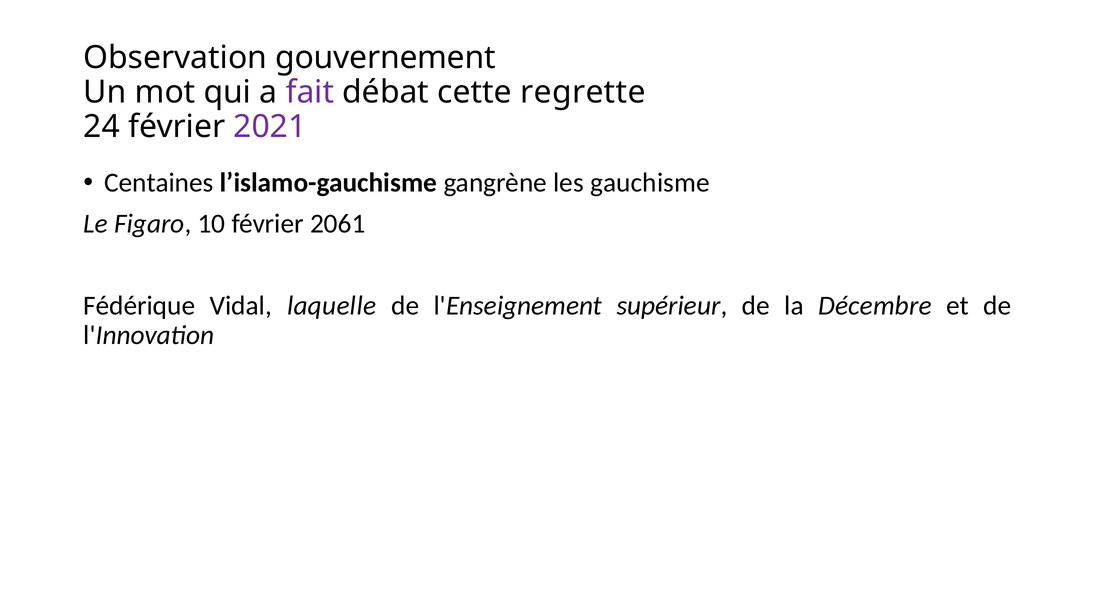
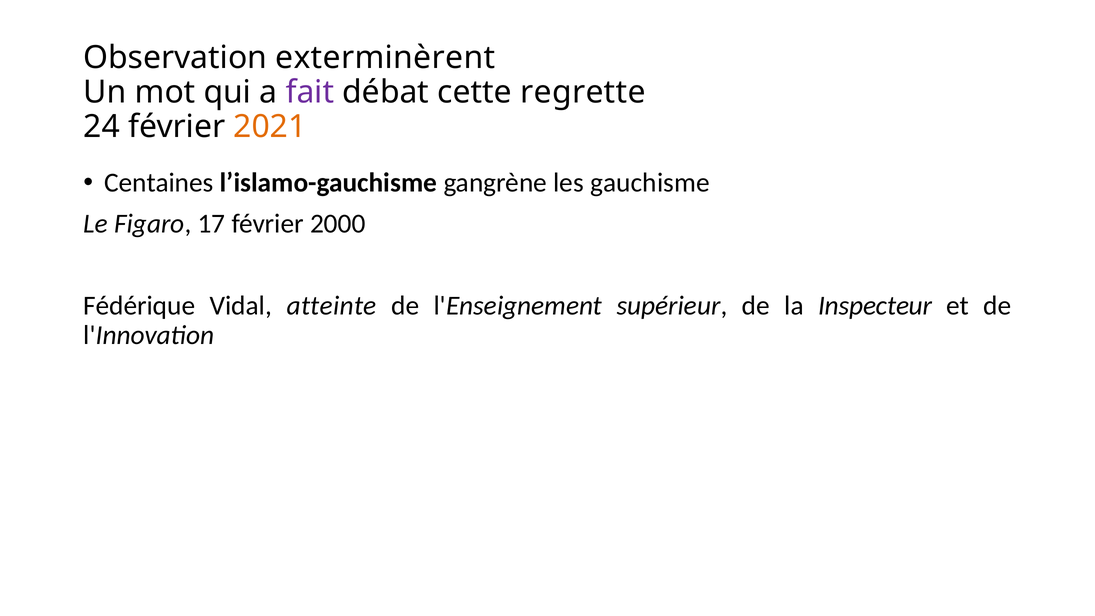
gouvernement: gouvernement -> exterminèrent
2021 colour: purple -> orange
10: 10 -> 17
2061: 2061 -> 2000
laquelle: laquelle -> atteinte
Décembre: Décembre -> Inspecteur
